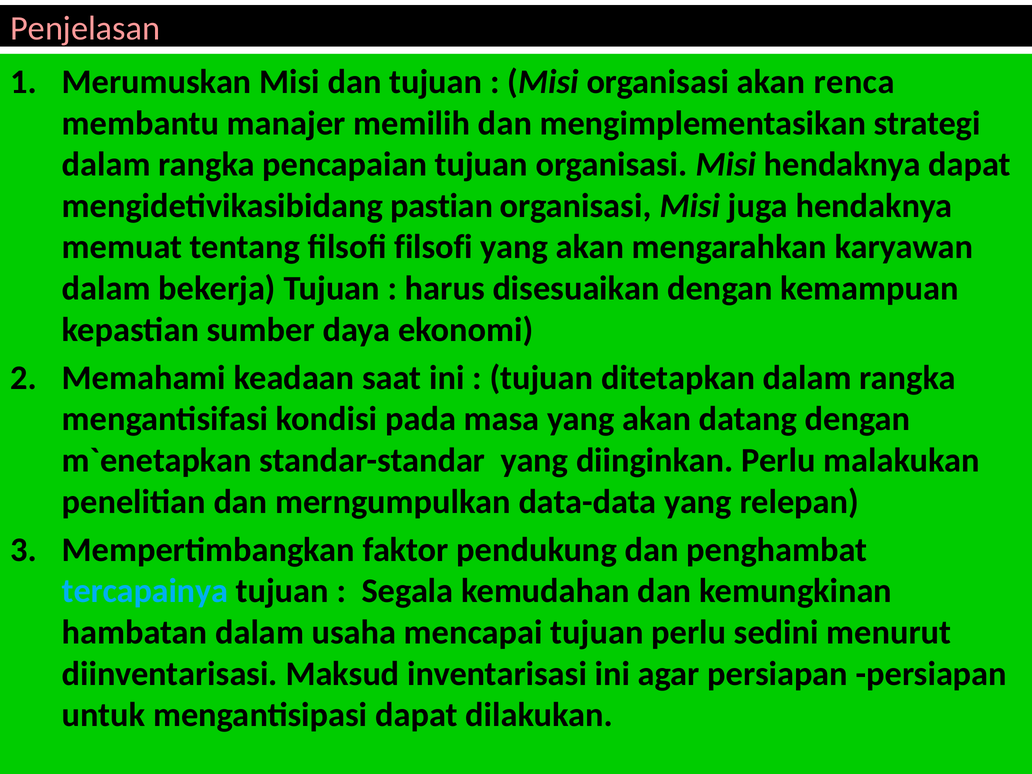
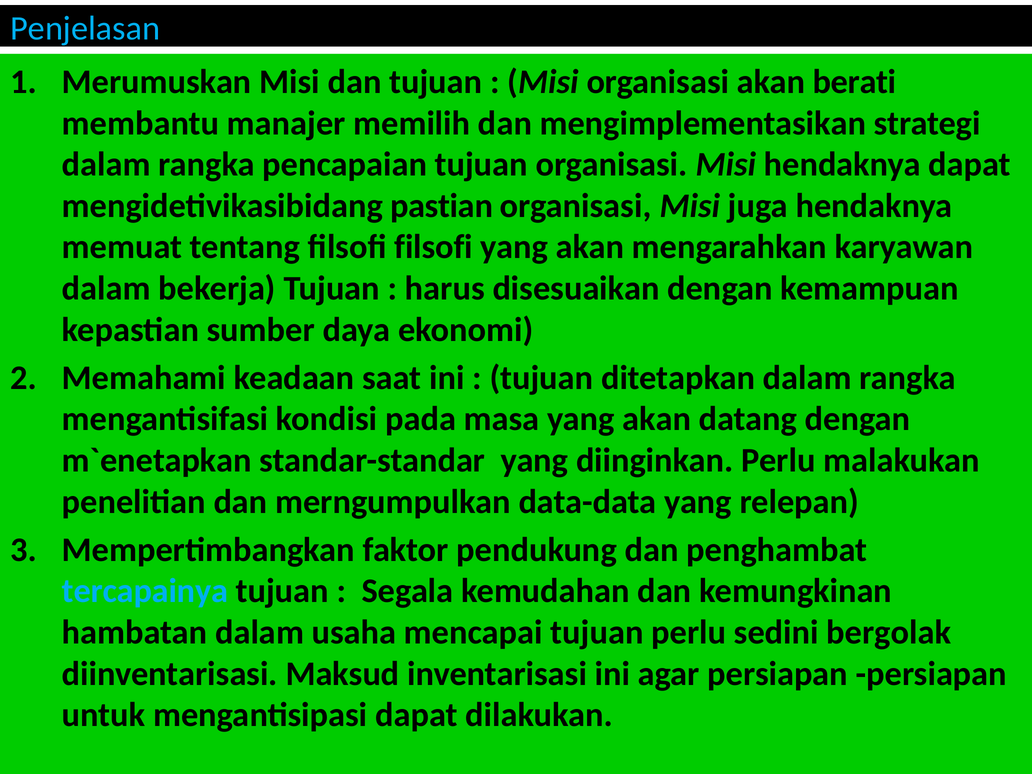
Penjelasan colour: pink -> light blue
renca: renca -> berati
menurut: menurut -> bergolak
